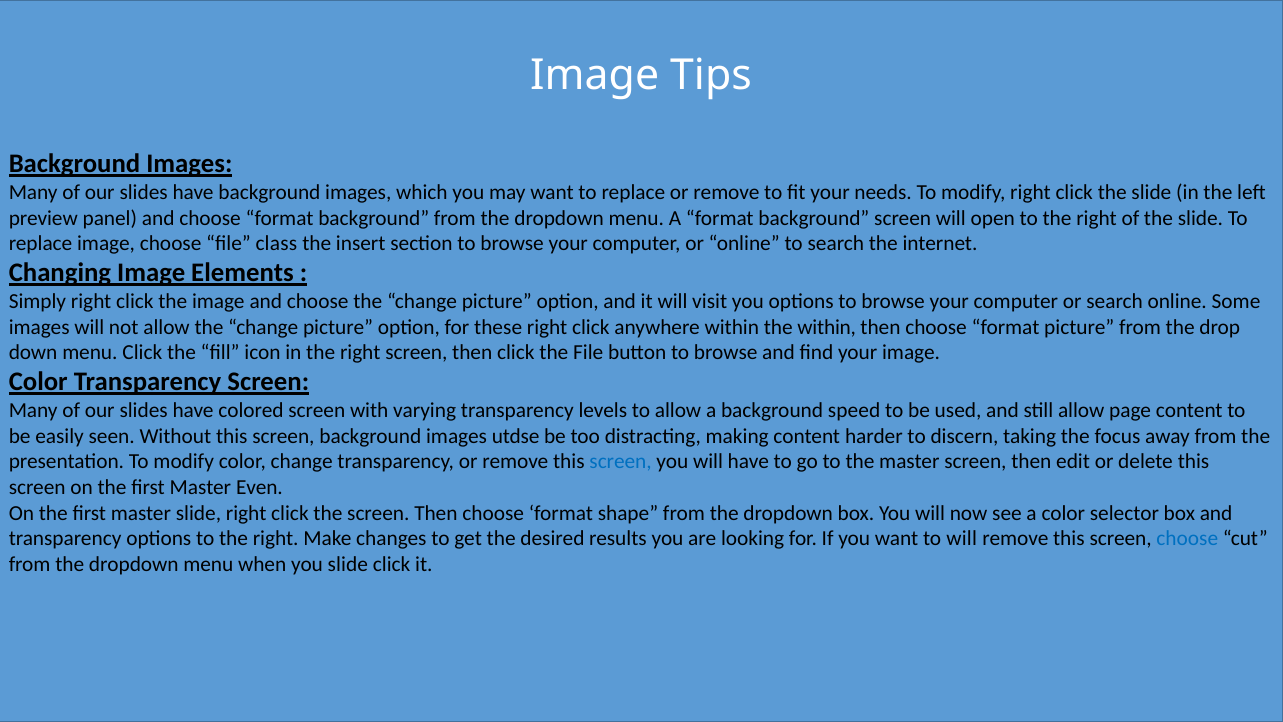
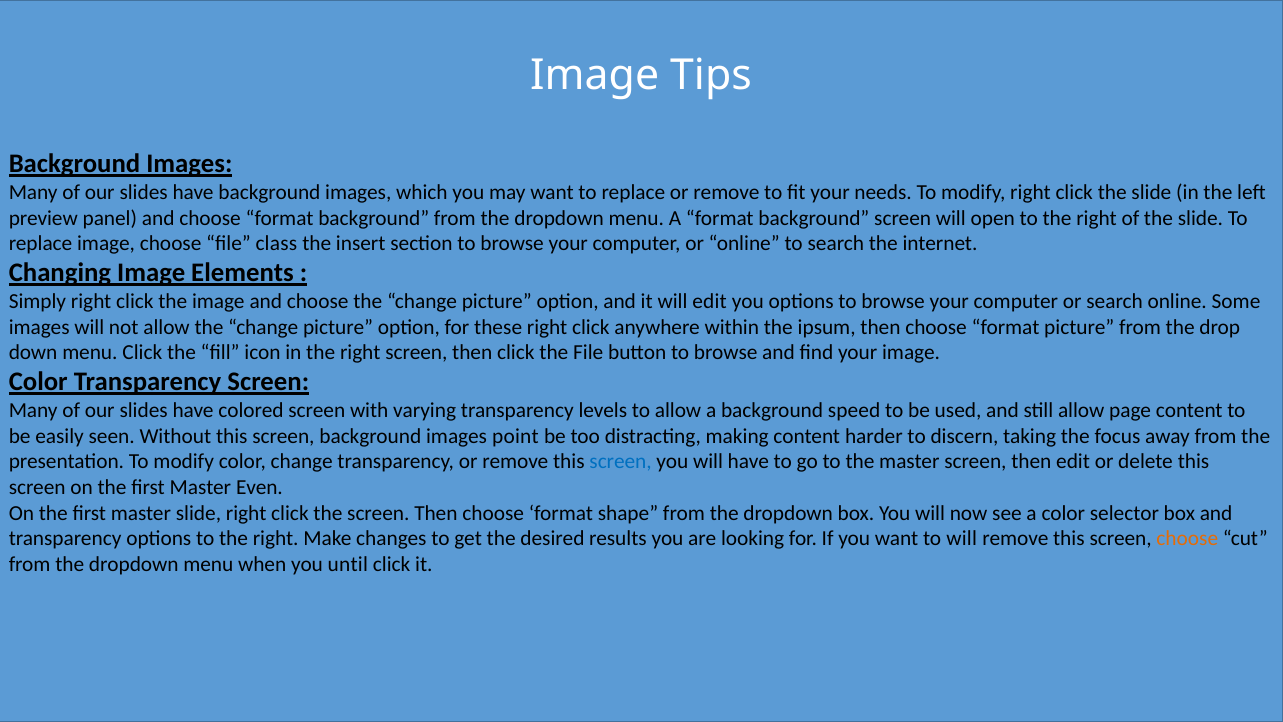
will visit: visit -> edit
the within: within -> ipsum
utdse: utdse -> point
choose at (1187, 539) colour: blue -> orange
you slide: slide -> until
